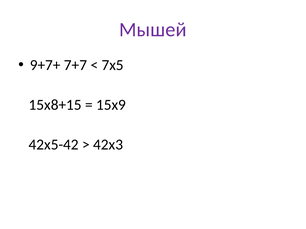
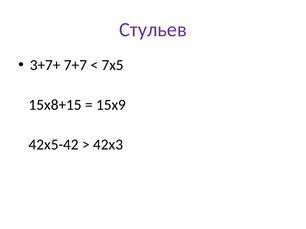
Мышей: Мышей -> Стульев
9+7+: 9+7+ -> 3+7+
